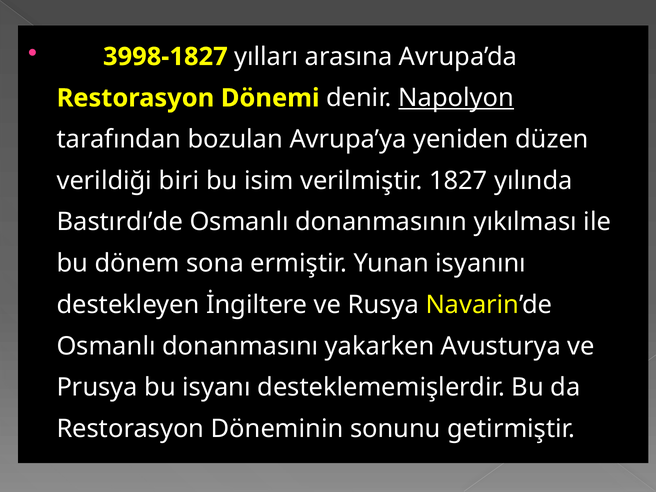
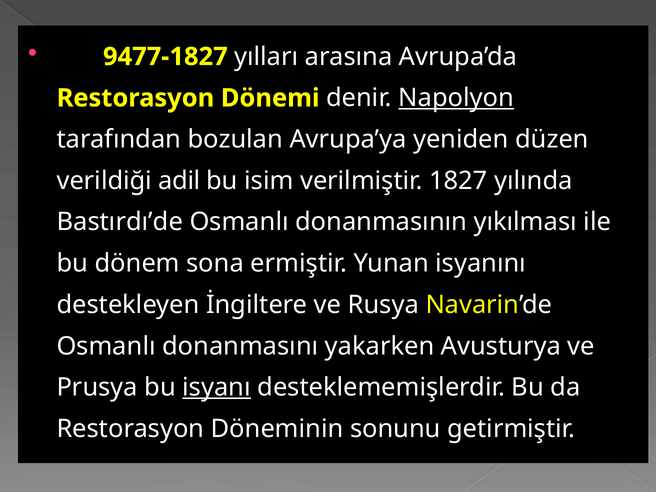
3998-1827: 3998-1827 -> 9477-1827
biri: biri -> adil
isyanı underline: none -> present
